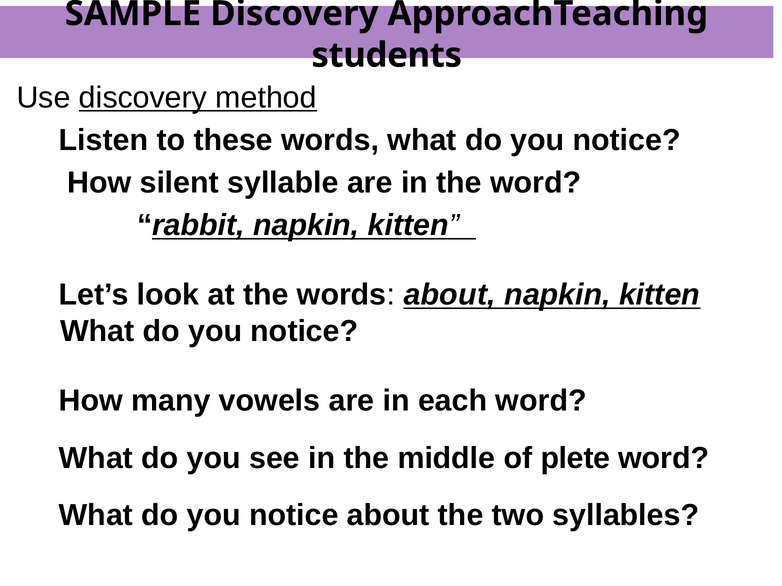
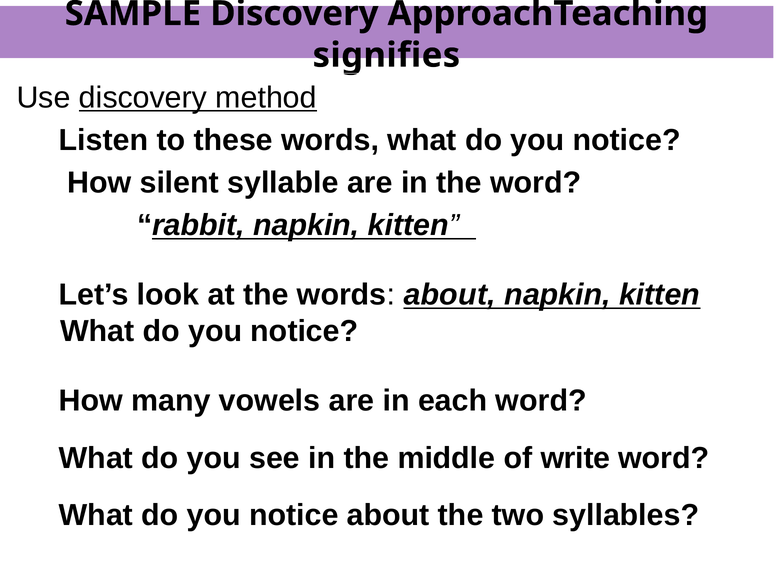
students: students -> signifies
plete: plete -> write
